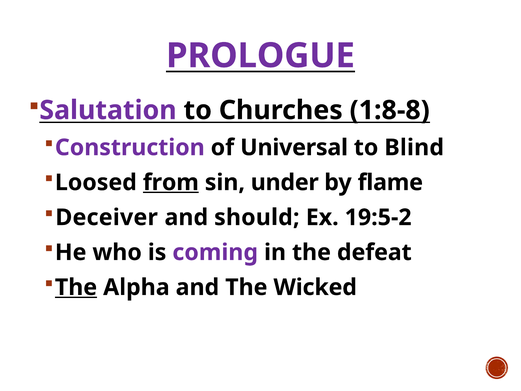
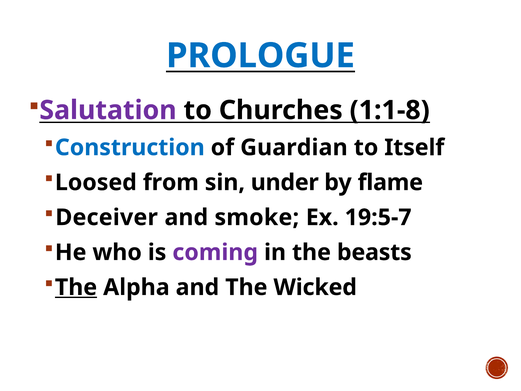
PROLOGUE colour: purple -> blue
1:8-8: 1:8-8 -> 1:1-8
Construction colour: purple -> blue
Universal: Universal -> Guardian
Blind: Blind -> Itself
from underline: present -> none
should: should -> smoke
19:5-2: 19:5-2 -> 19:5-7
defeat: defeat -> beasts
